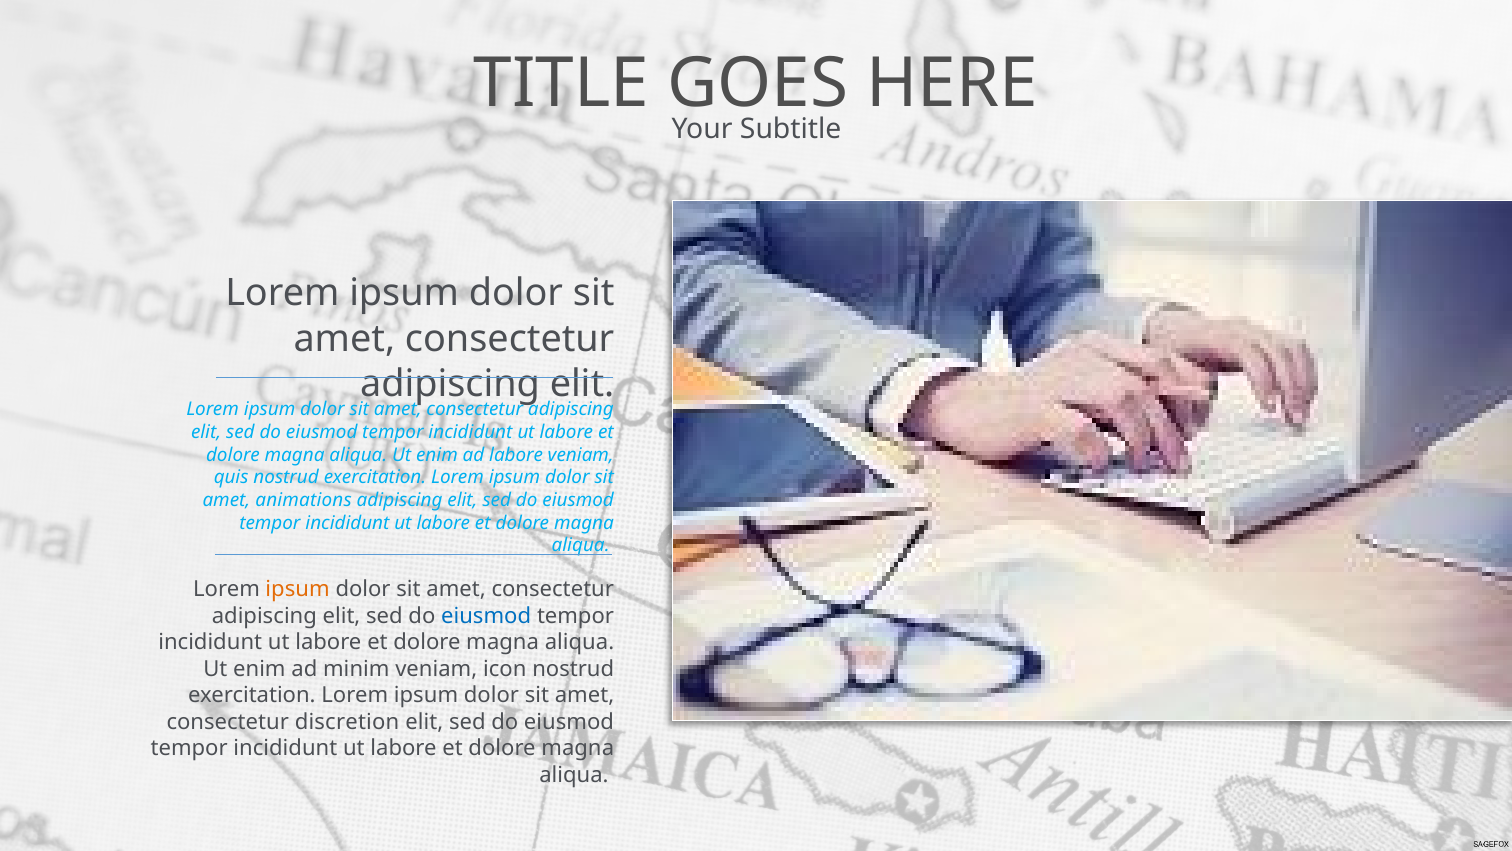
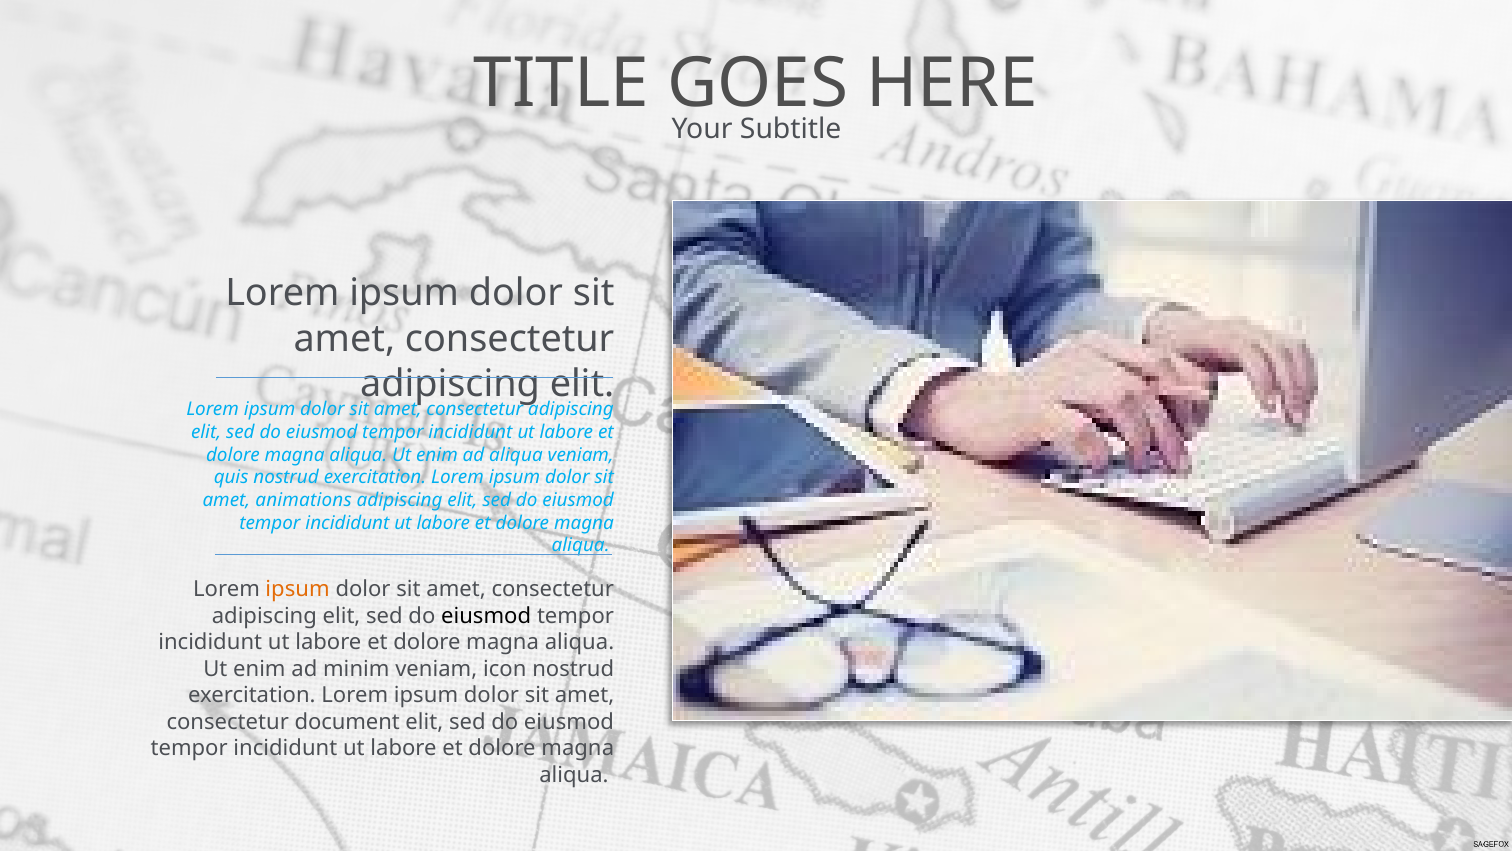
ad labore: labore -> aliqua
eiusmod at (486, 615) colour: blue -> black
discretion: discretion -> document
